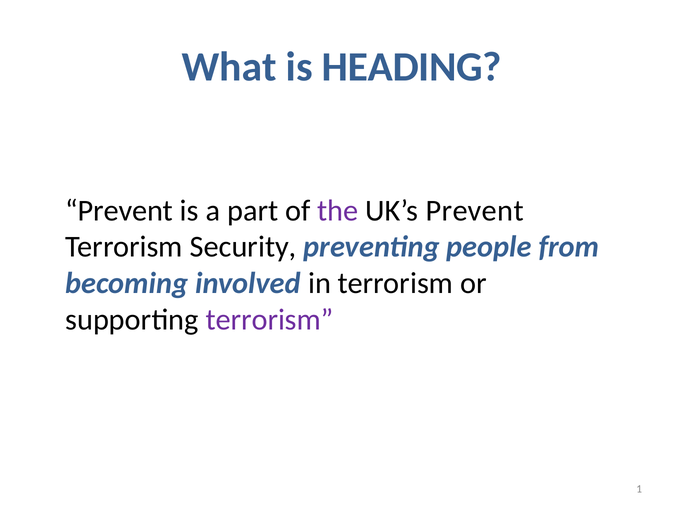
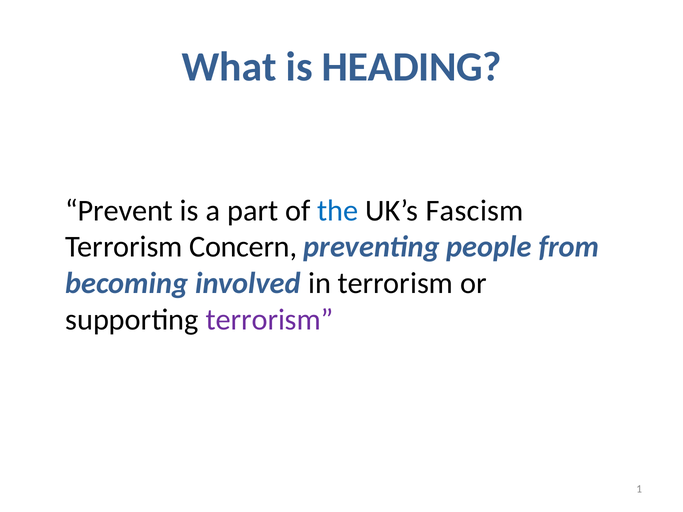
the colour: purple -> blue
UK’s Prevent: Prevent -> Fascism
Security: Security -> Concern
